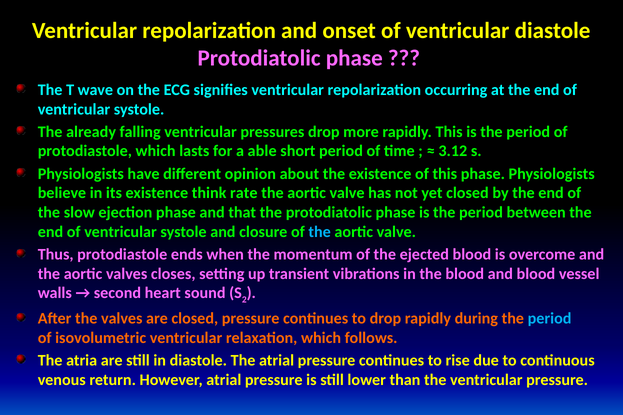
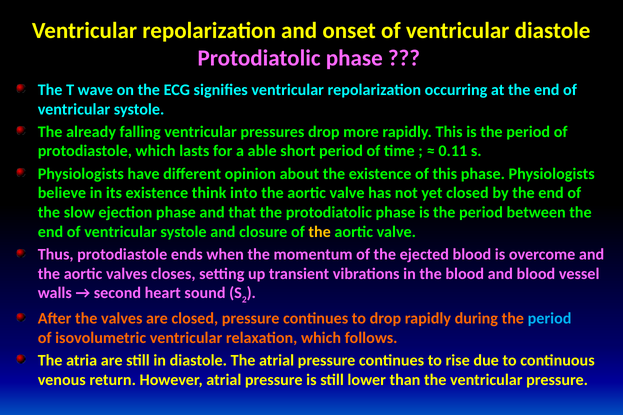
3.12: 3.12 -> 0.11
rate: rate -> into
the at (320, 232) colour: light blue -> yellow
